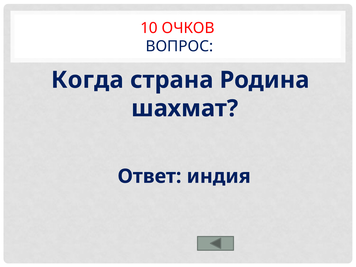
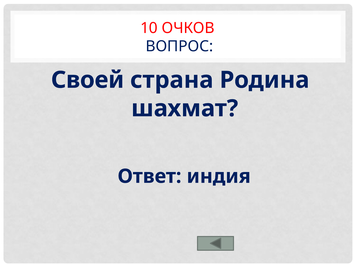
Когда: Когда -> Своей
